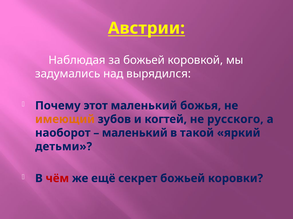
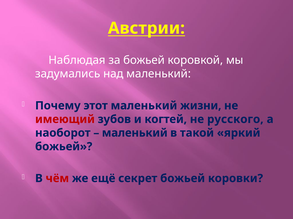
над вырядился: вырядился -> маленький
божья: божья -> жизни
имеющий colour: orange -> red
детьми at (64, 147): детьми -> божьей
